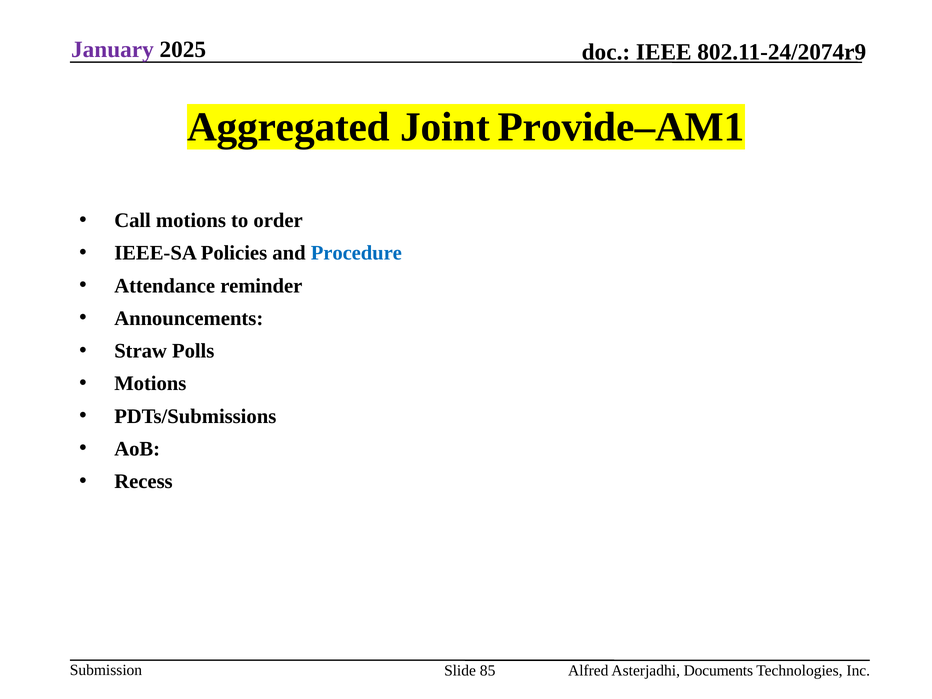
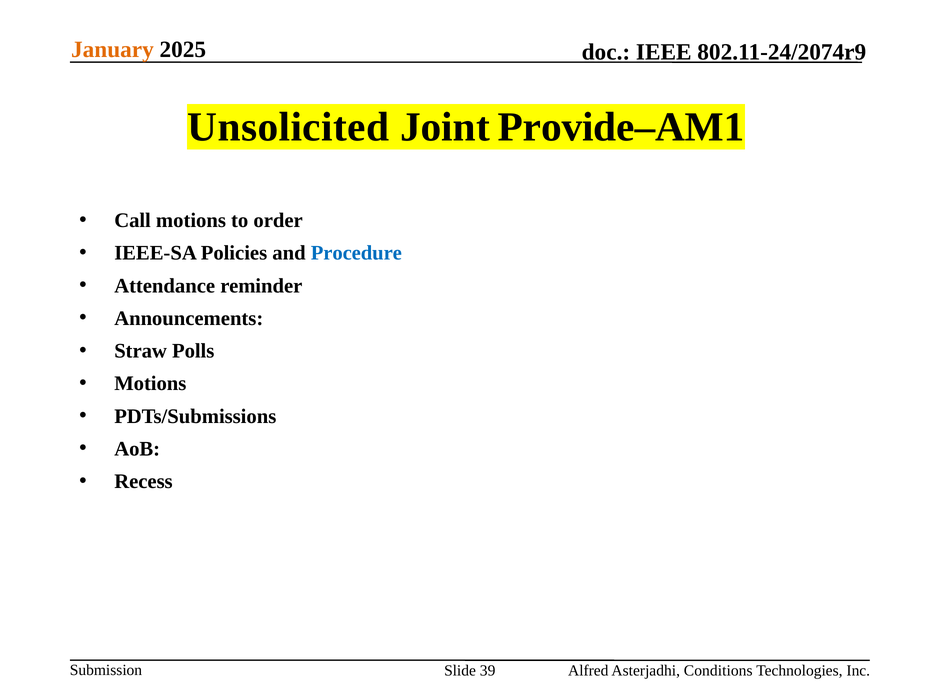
January colour: purple -> orange
Aggregated: Aggregated -> Unsolicited
85: 85 -> 39
Documents: Documents -> Conditions
